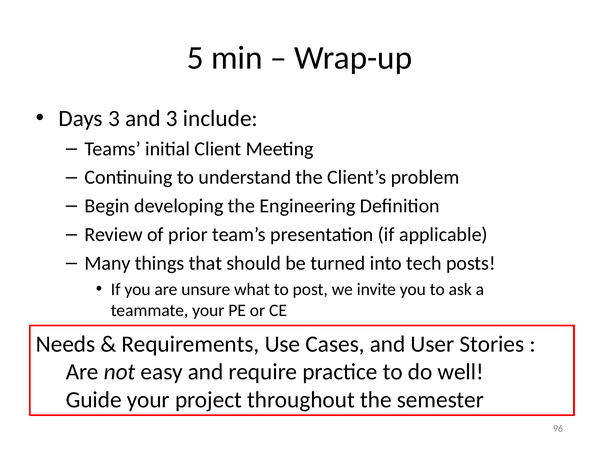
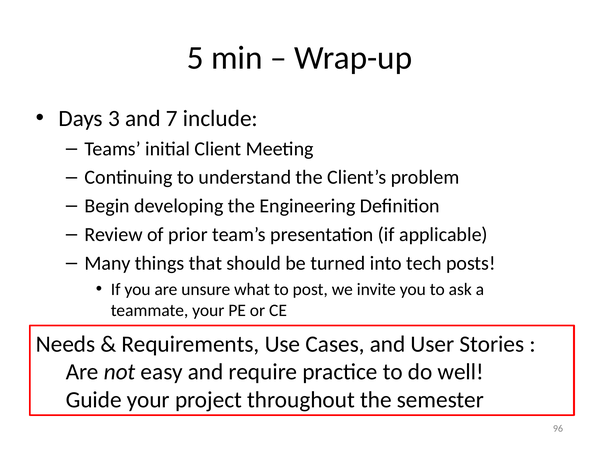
and 3: 3 -> 7
